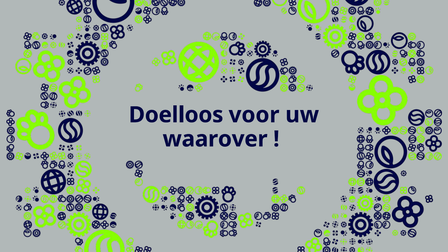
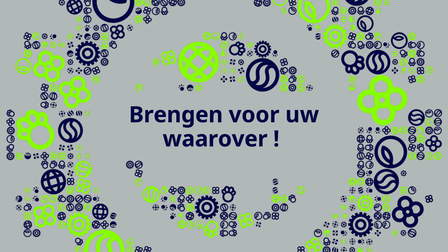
Doelloos: Doelloos -> Brengen
